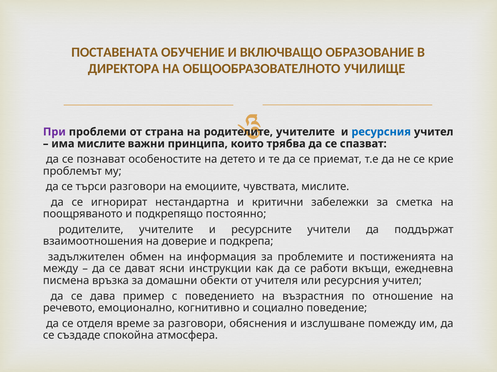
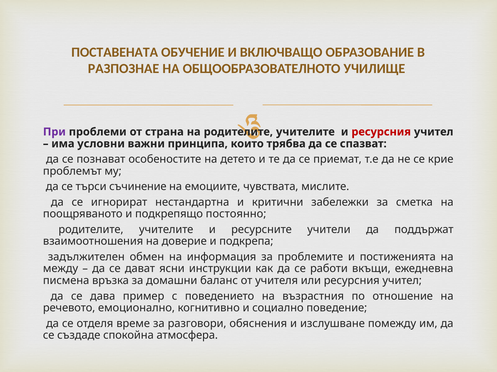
ДИРЕКТОРА: ДИРЕКТОРА -> РАЗПОЗНАЕ
ресурсния at (381, 132) colour: blue -> red
има мислите: мислите -> условни
търси разговори: разговори -> съчинение
обекти: обекти -> баланс
